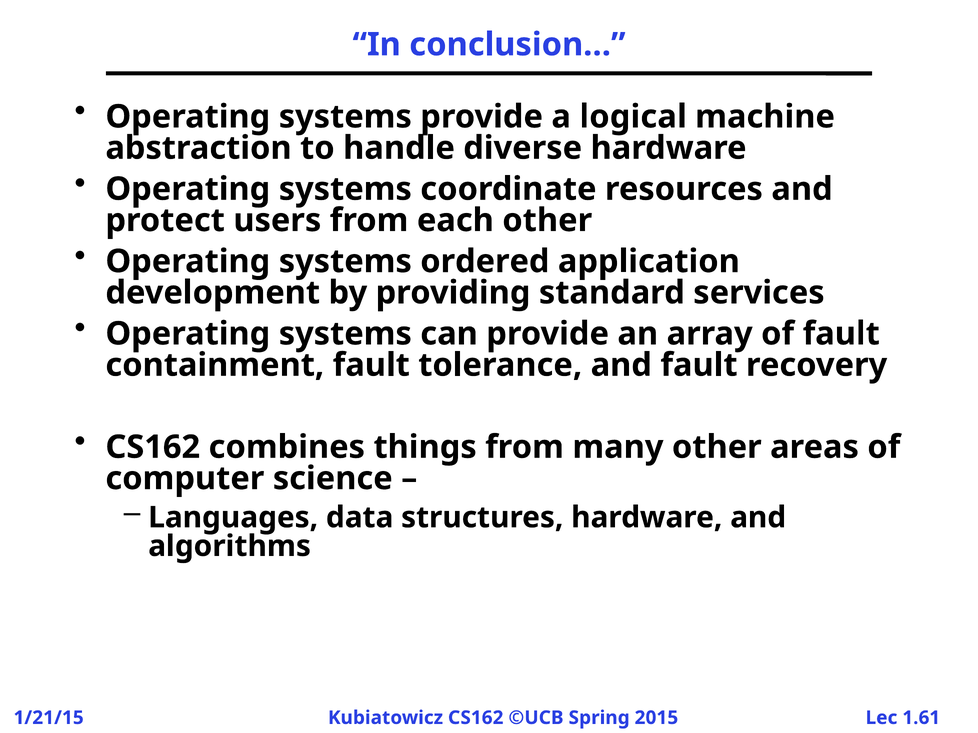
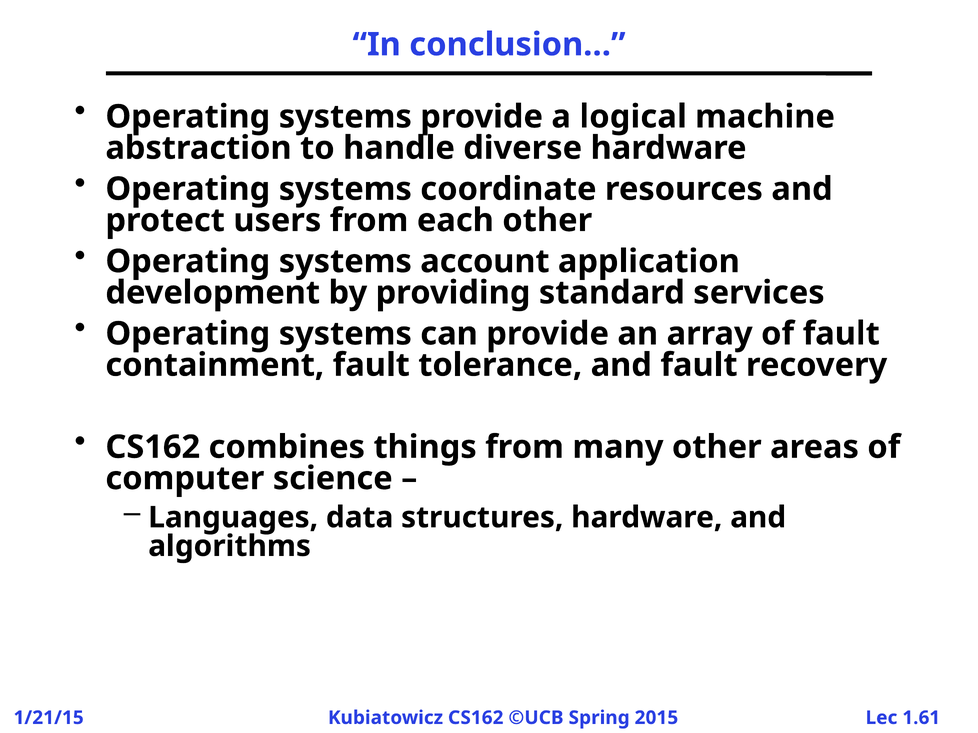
ordered: ordered -> account
